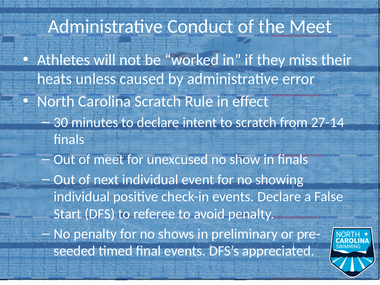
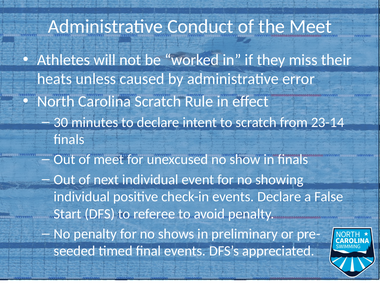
27-14: 27-14 -> 23-14
